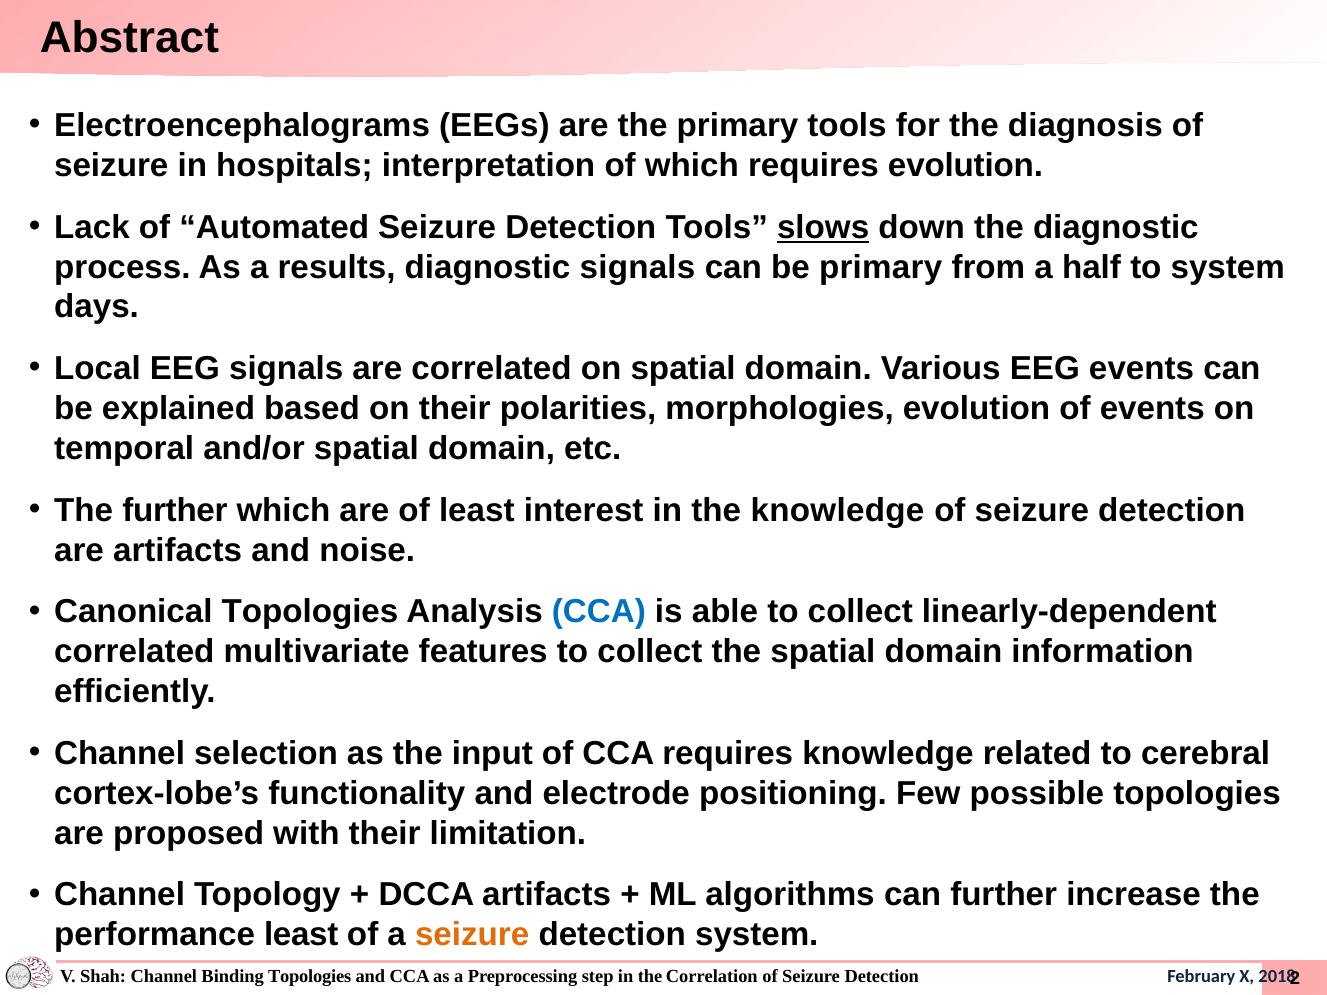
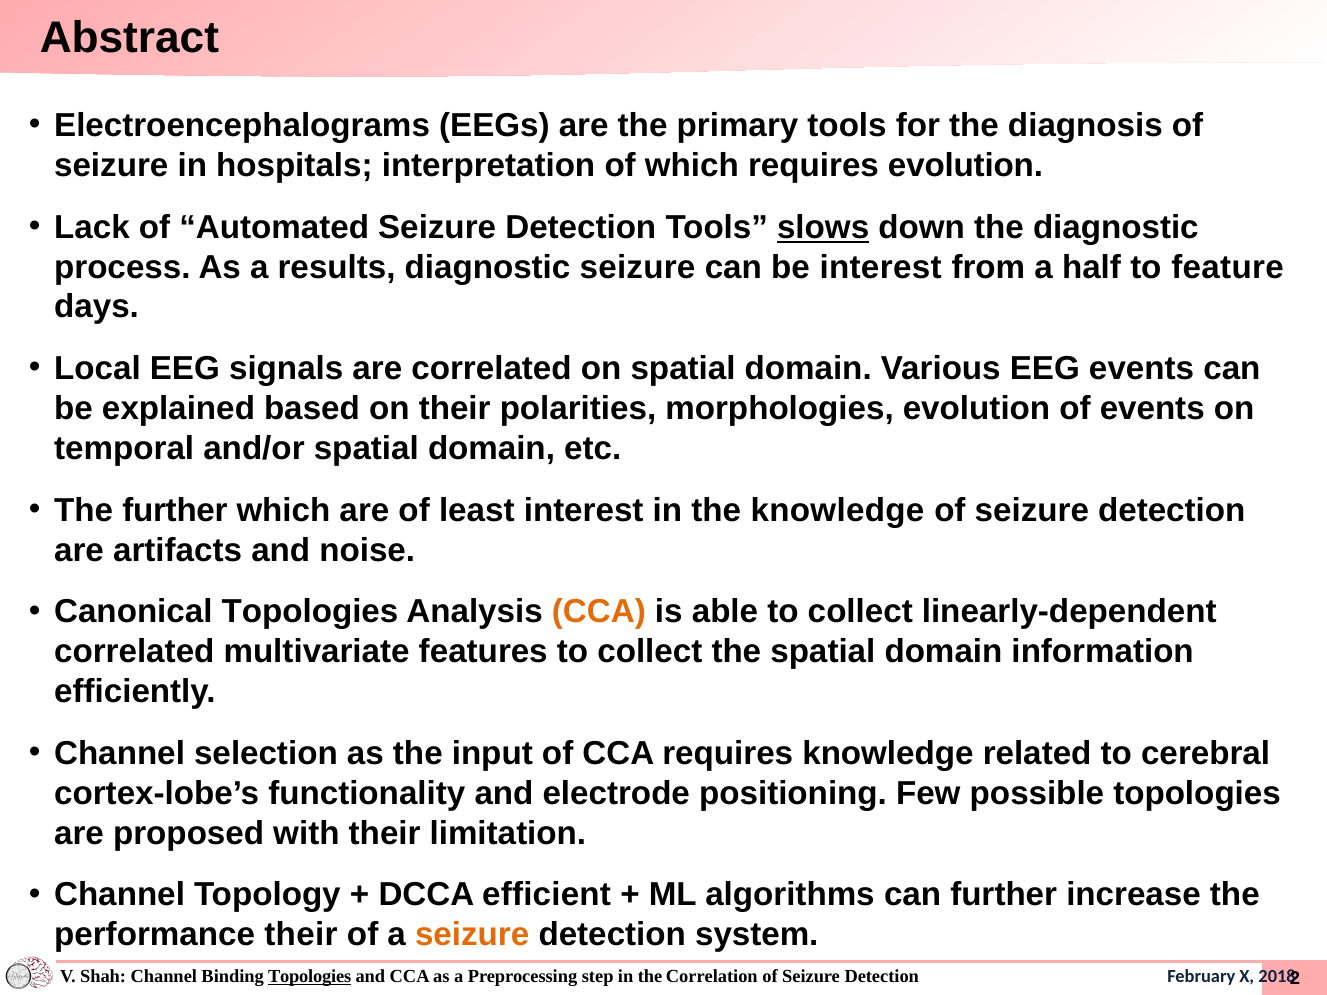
diagnostic signals: signals -> seizure
be primary: primary -> interest
to system: system -> feature
CCA at (599, 612) colour: blue -> orange
DCCA artifacts: artifacts -> efficient
performance least: least -> their
Topologies at (310, 977) underline: none -> present
